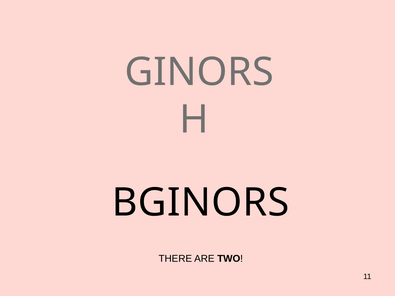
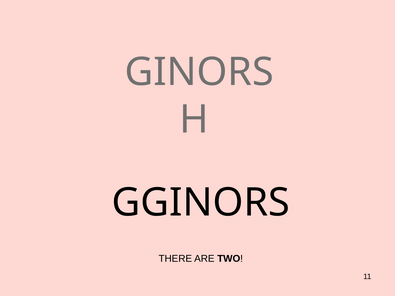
BGINORS: BGINORS -> GGINORS
